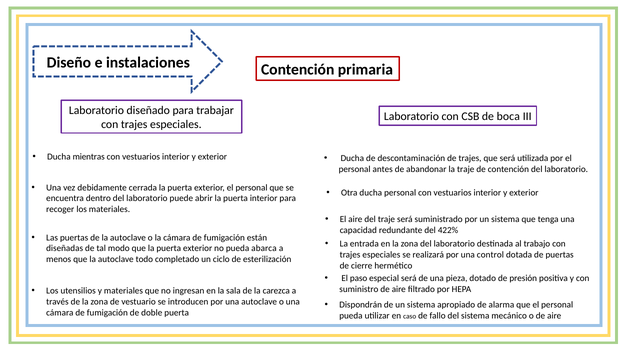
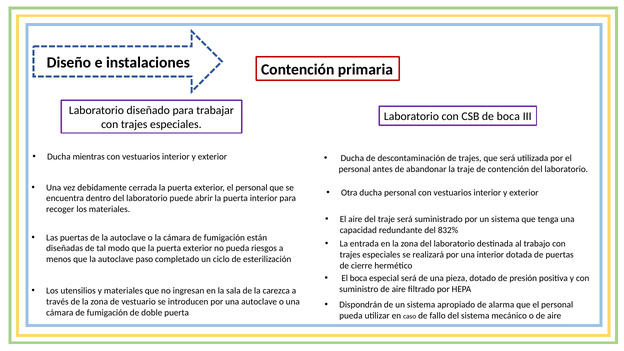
422%: 422% -> 832%
abarca: abarca -> riesgos
una control: control -> interior
todo: todo -> paso
El paso: paso -> boca
